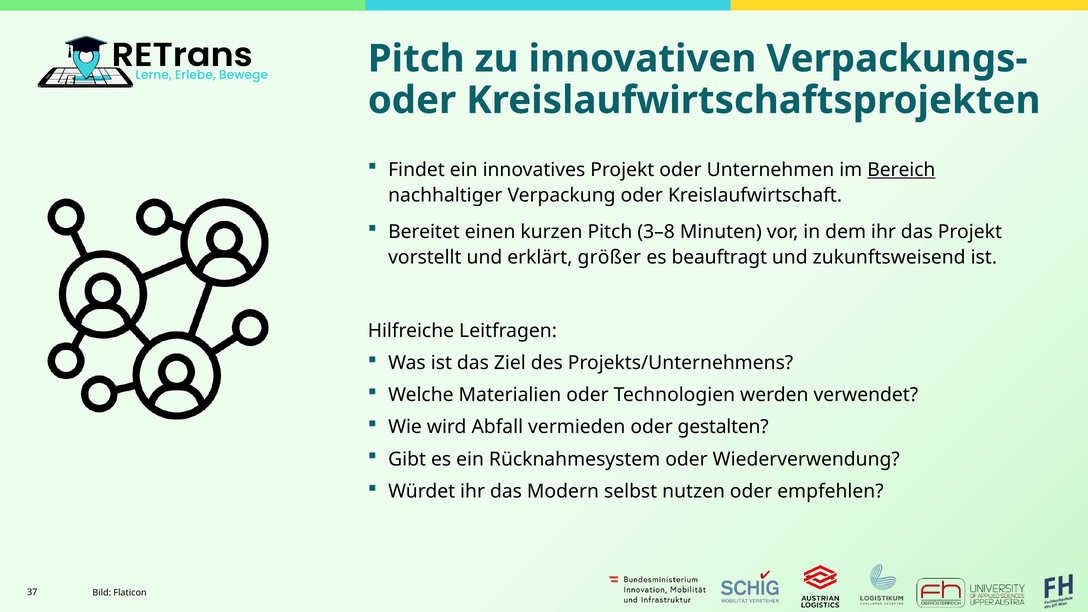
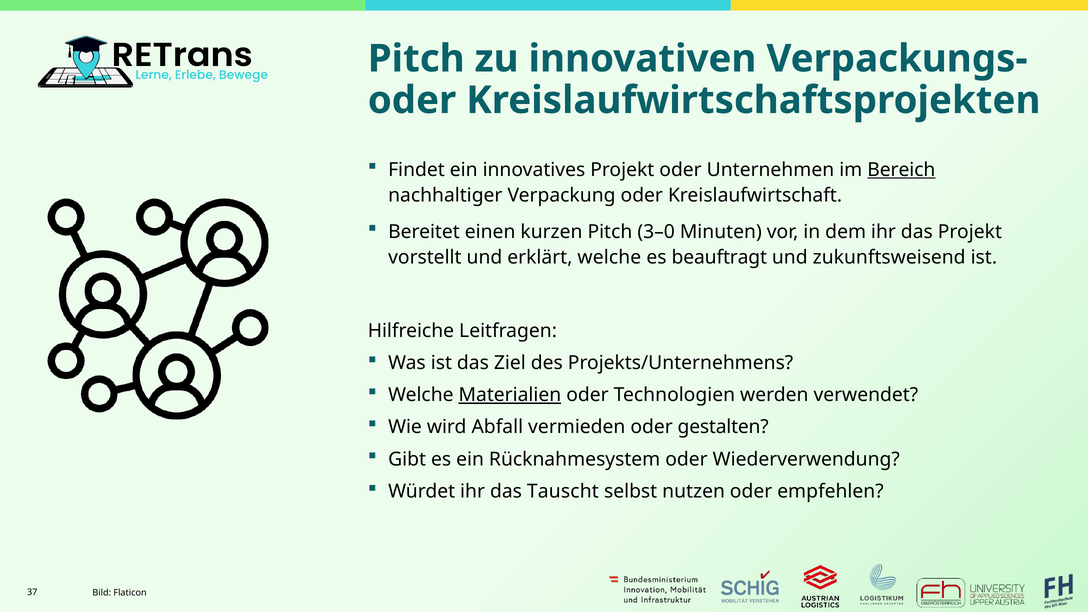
3–8: 3–8 -> 3–0
erklärt größer: größer -> welche
Materialien underline: none -> present
Modern: Modern -> Tauscht
